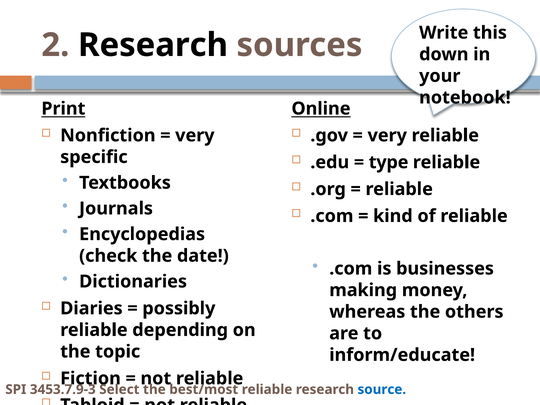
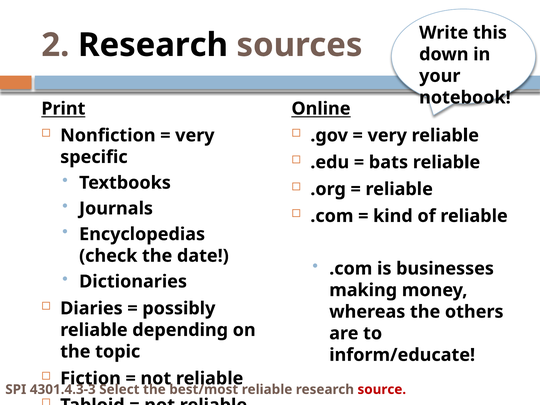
type: type -> bats
3453.7.9-3: 3453.7.9-3 -> 4301.4.3-3
source colour: blue -> red
